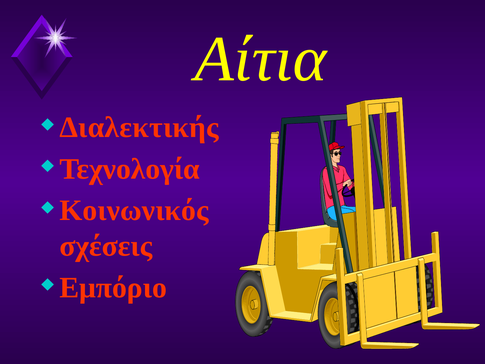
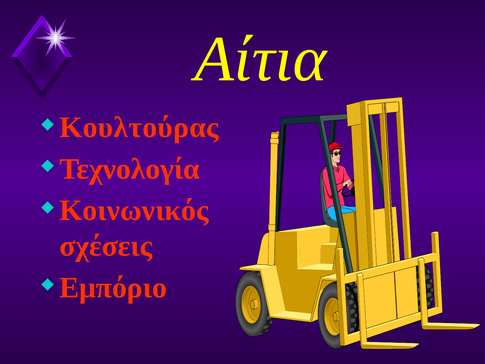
Διαλεκτικής: Διαλεκτικής -> Κουλτούρας
